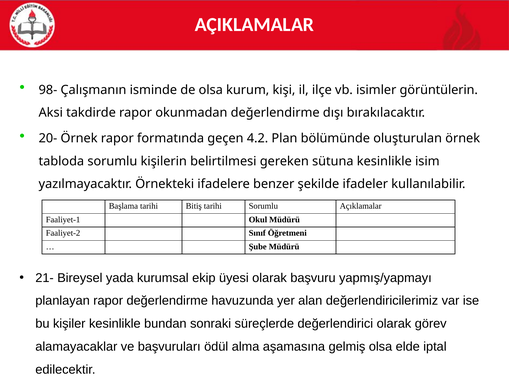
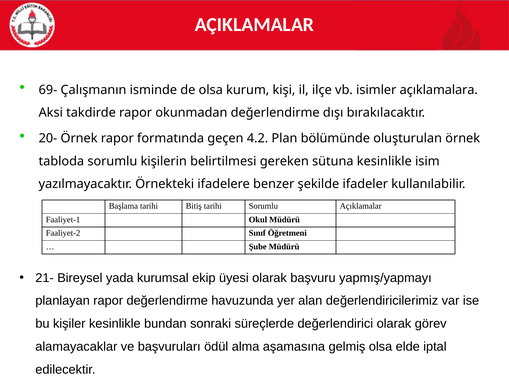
98-: 98- -> 69-
görüntülerin: görüntülerin -> açıklamalara
